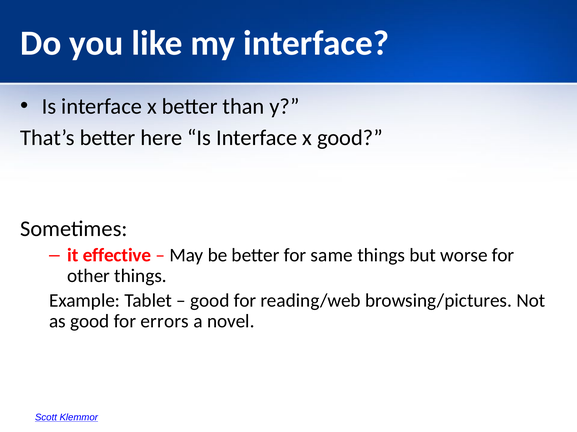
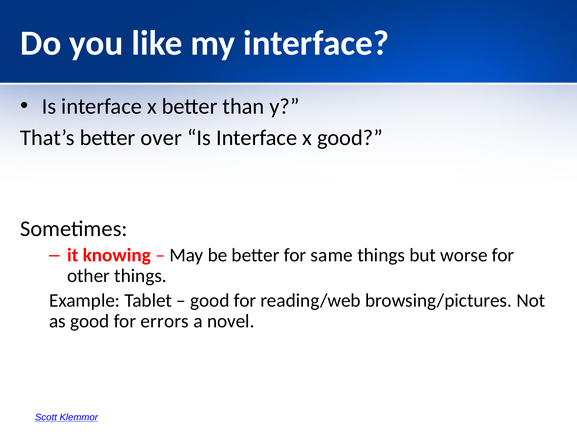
here: here -> over
effective: effective -> knowing
